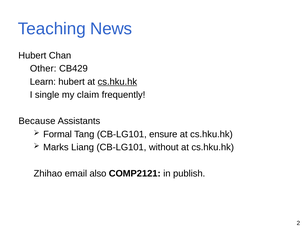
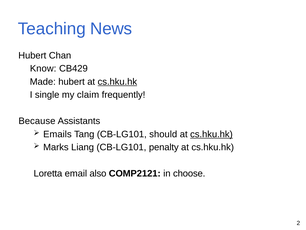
Other: Other -> Know
Learn: Learn -> Made
Formal: Formal -> Emails
ensure: ensure -> should
cs.hku.hk at (211, 134) underline: none -> present
without: without -> penalty
Zhihao: Zhihao -> Loretta
publish: publish -> choose
